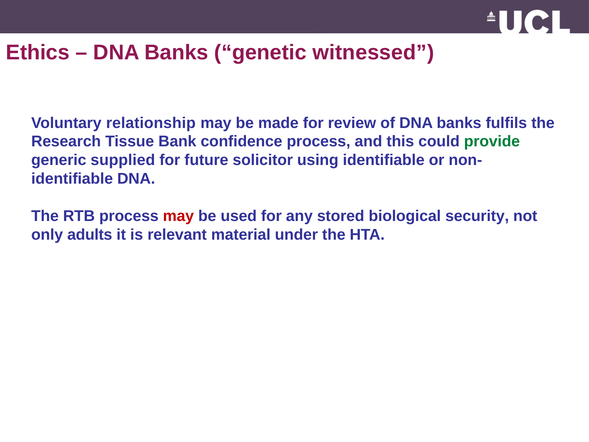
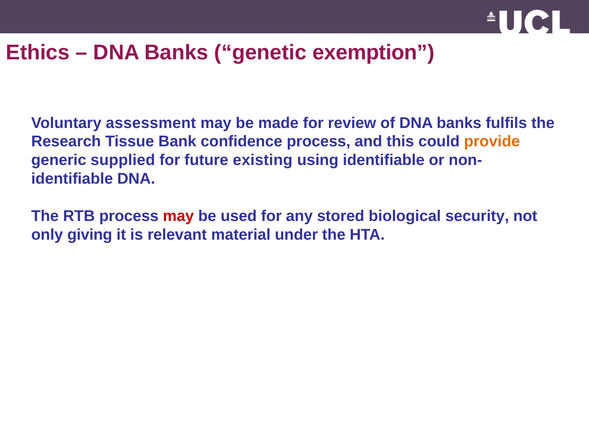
witnessed: witnessed -> exemption
relationship: relationship -> assessment
provide colour: green -> orange
solicitor: solicitor -> existing
adults: adults -> giving
